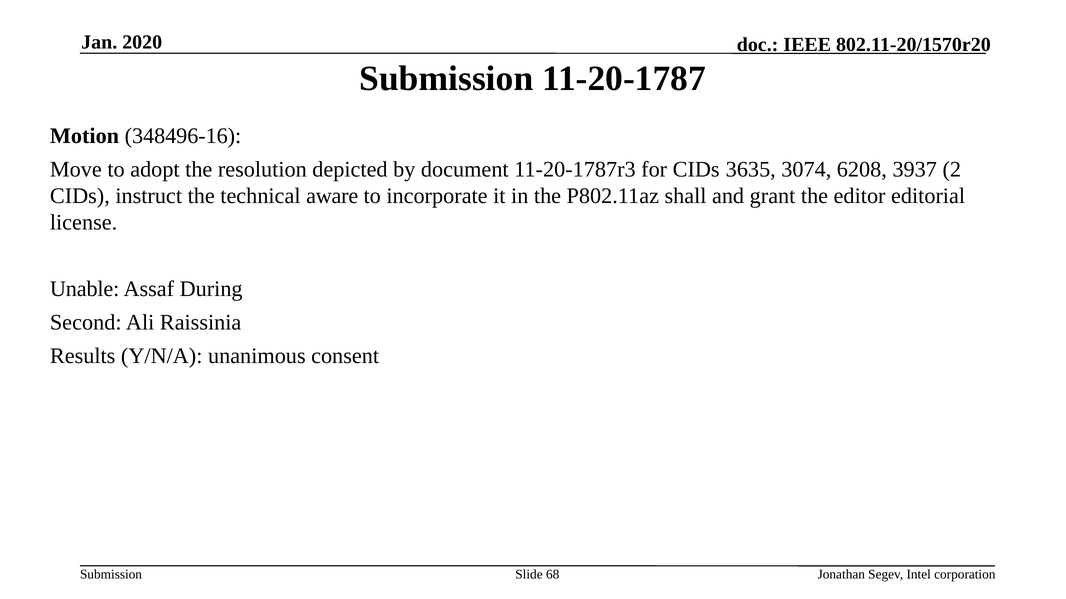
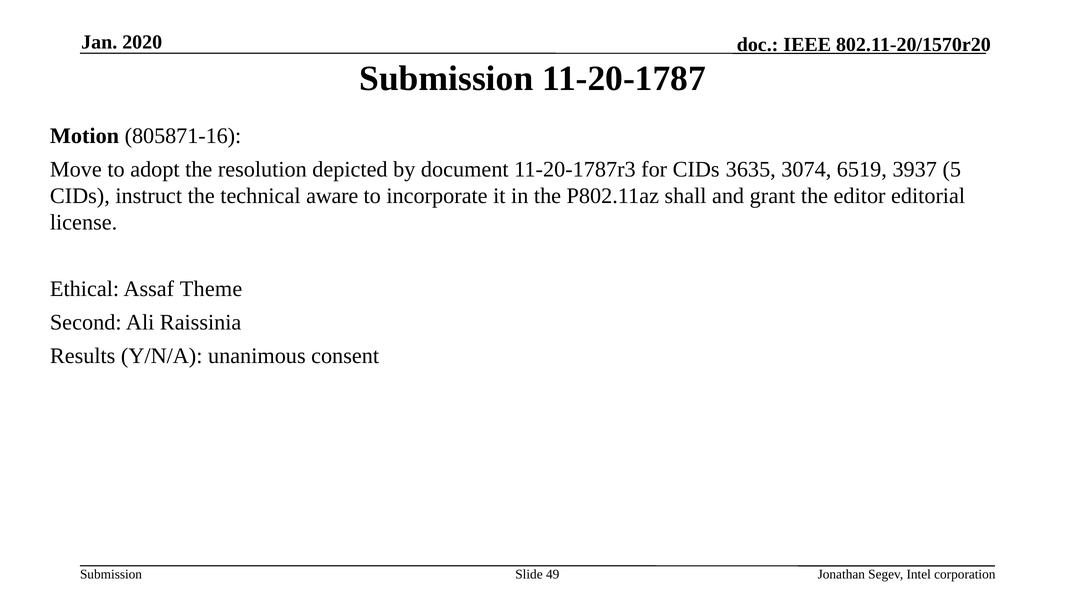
348496-16: 348496-16 -> 805871-16
6208: 6208 -> 6519
2: 2 -> 5
Unable: Unable -> Ethical
During: During -> Theme
68: 68 -> 49
